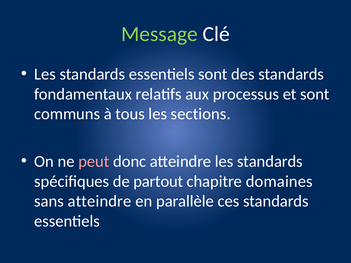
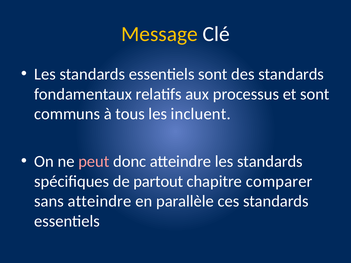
Message colour: light green -> yellow
sections: sections -> incluent
domaines: domaines -> comparer
